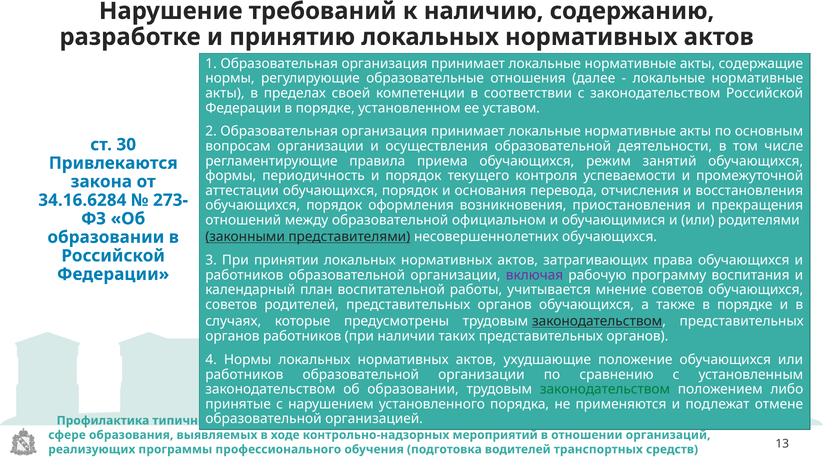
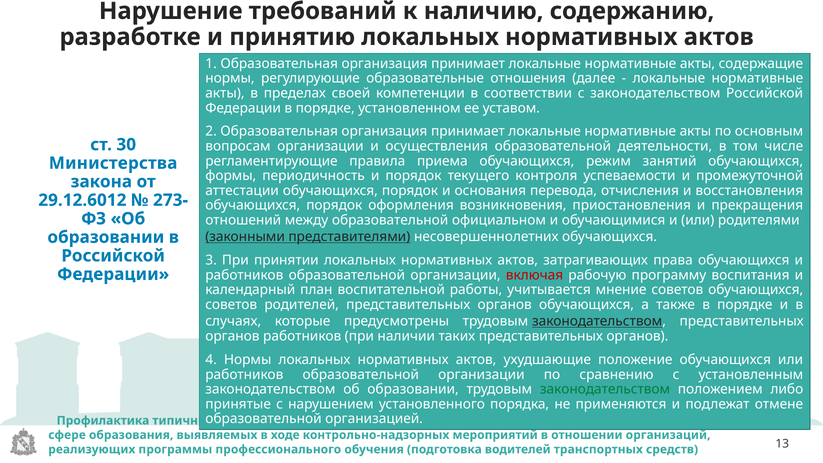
Привлекаются: Привлекаются -> Министерства
34.16.6284: 34.16.6284 -> 29.12.6012
включая colour: purple -> red
